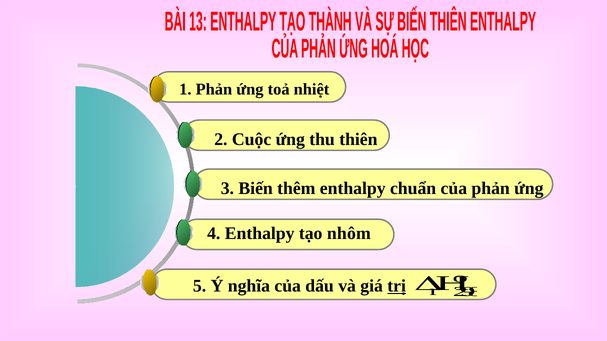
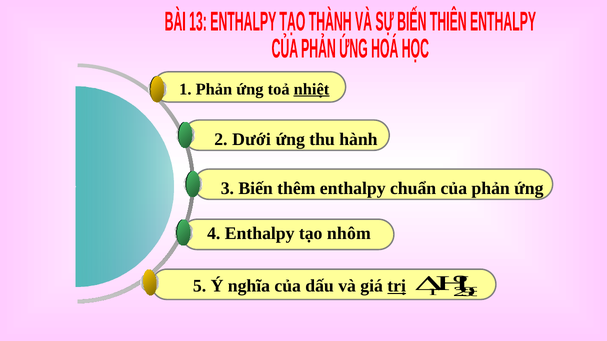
nhiệt underline: none -> present
Cuộc: Cuộc -> Dưới
thiên: thiên -> hành
